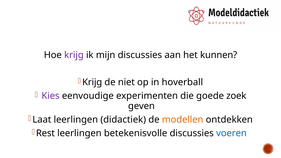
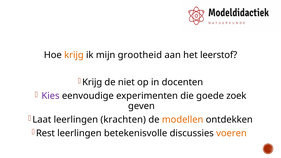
krijg at (74, 55) colour: purple -> orange
mijn discussies: discussies -> grootheid
kunnen: kunnen -> leerstof
hoverball: hoverball -> docenten
didactiek: didactiek -> krachten
voeren colour: blue -> orange
